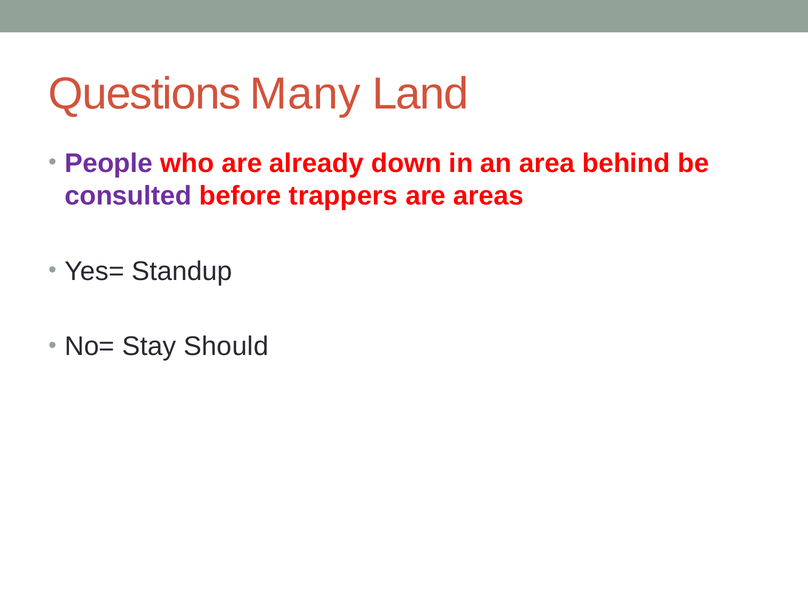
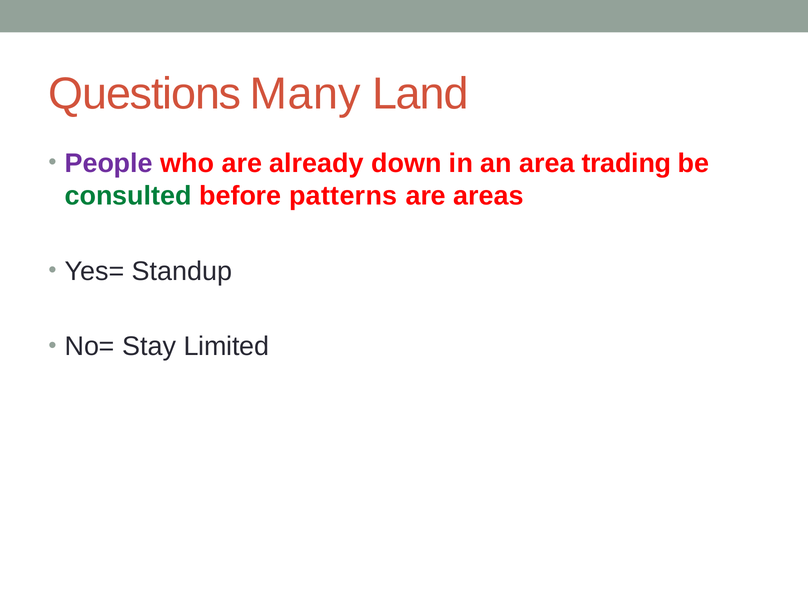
behind: behind -> trading
consulted colour: purple -> green
trappers: trappers -> patterns
Should: Should -> Limited
